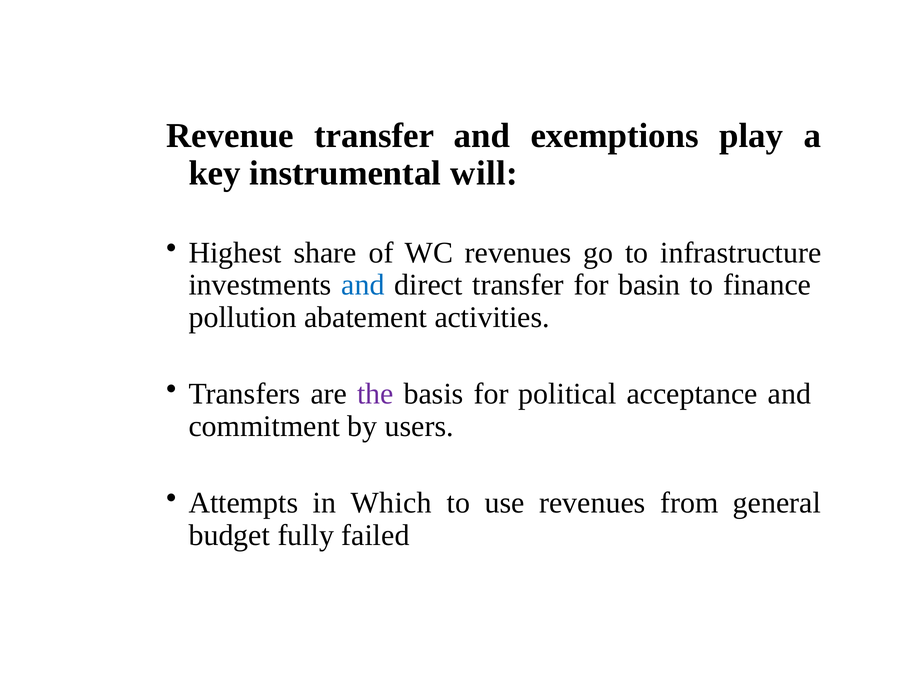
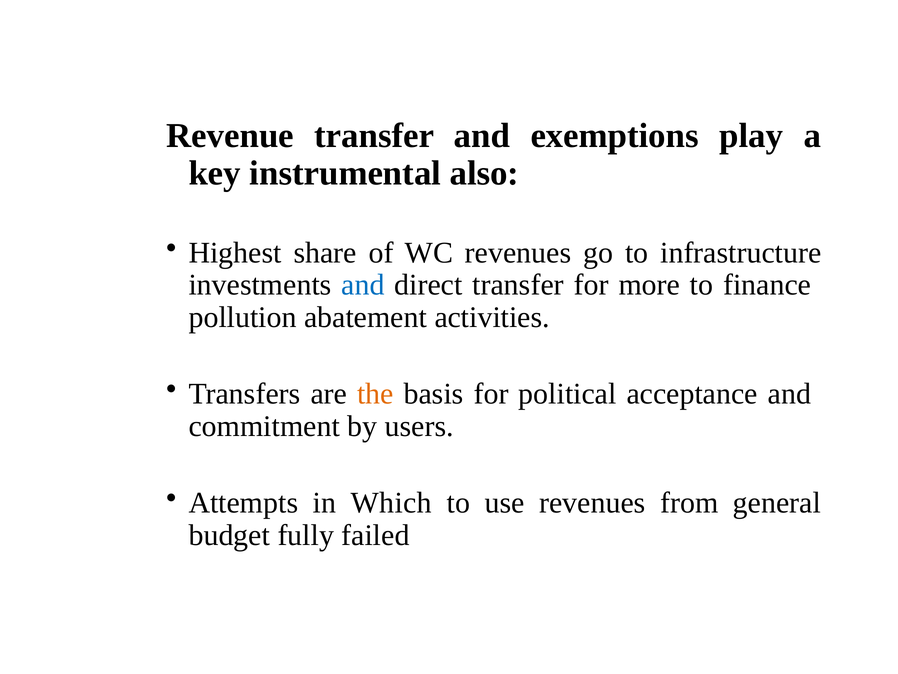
will: will -> also
basin: basin -> more
the colour: purple -> orange
